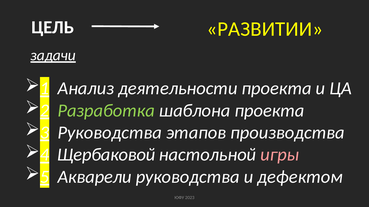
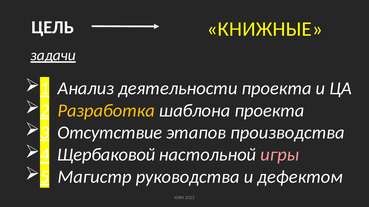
РАЗВИТИИ: РАЗВИТИИ -> КНИЖНЫЕ
Разработка colour: light green -> yellow
Руководства at (110, 133): Руководства -> Отсутствие
Акварели: Акварели -> Магистр
